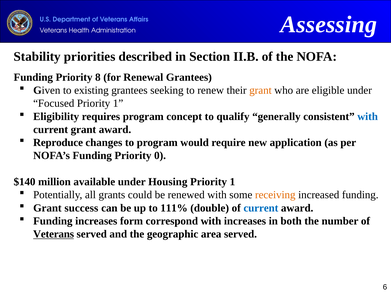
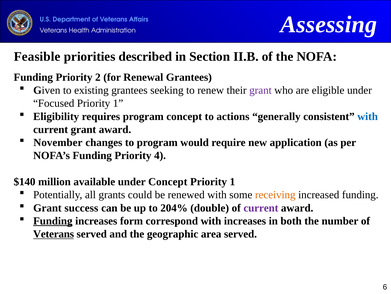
Stability: Stability -> Feasible
8: 8 -> 2
grant at (260, 90) colour: orange -> purple
qualify: qualify -> actions
Reproduce: Reproduce -> November
0: 0 -> 4
under Housing: Housing -> Concept
111%: 111% -> 204%
current at (261, 207) colour: blue -> purple
Funding at (53, 220) underline: none -> present
